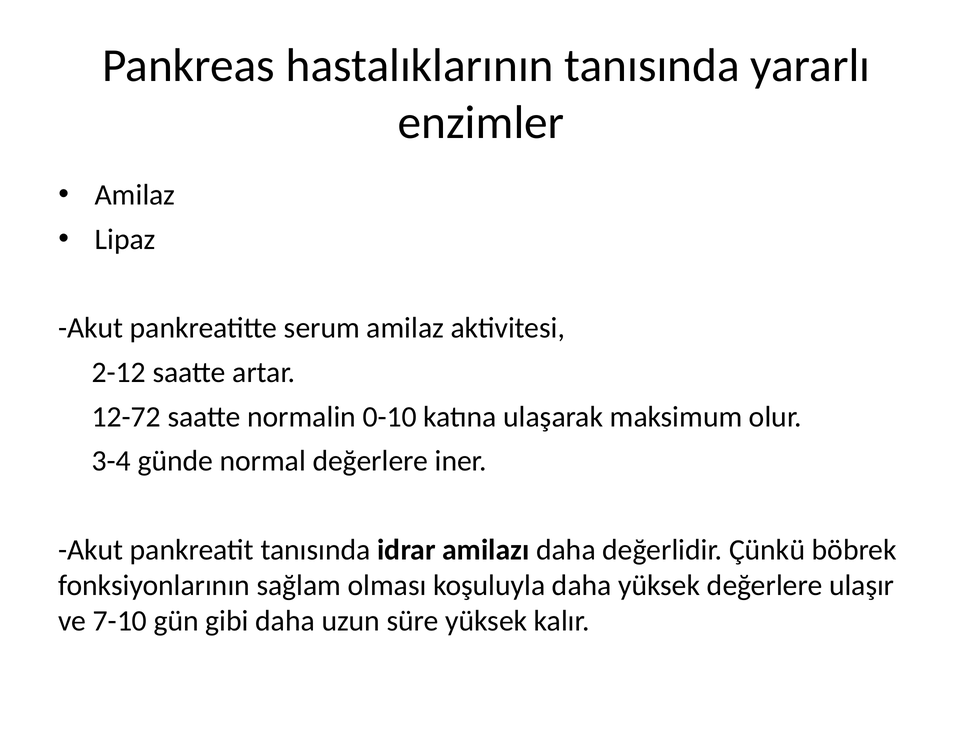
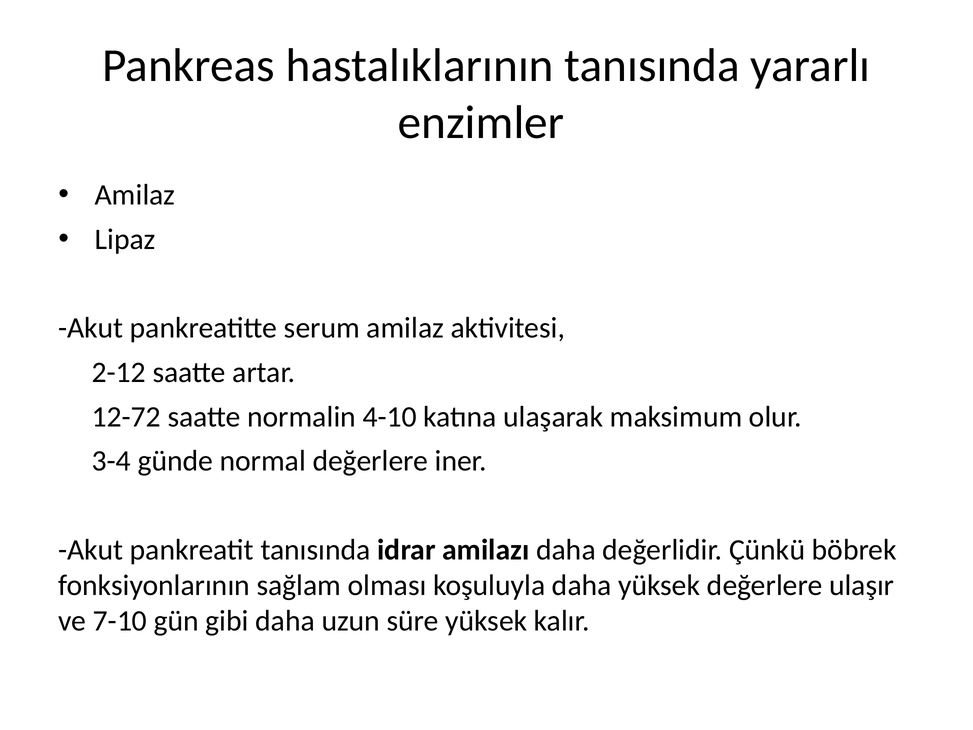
0-10: 0-10 -> 4-10
